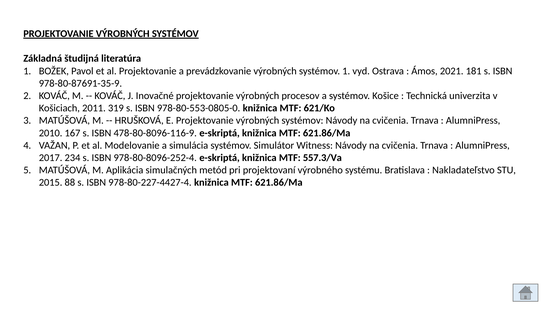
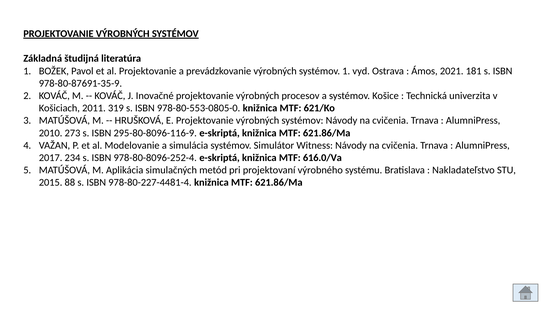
167: 167 -> 273
478-80-8096-116-9: 478-80-8096-116-9 -> 295-80-8096-116-9
557.3/Va: 557.3/Va -> 616.0/Va
978-80-227-4427-4: 978-80-227-4427-4 -> 978-80-227-4481-4
